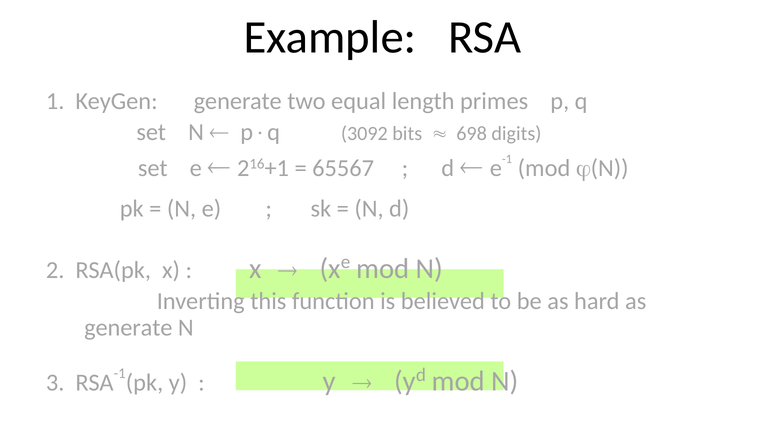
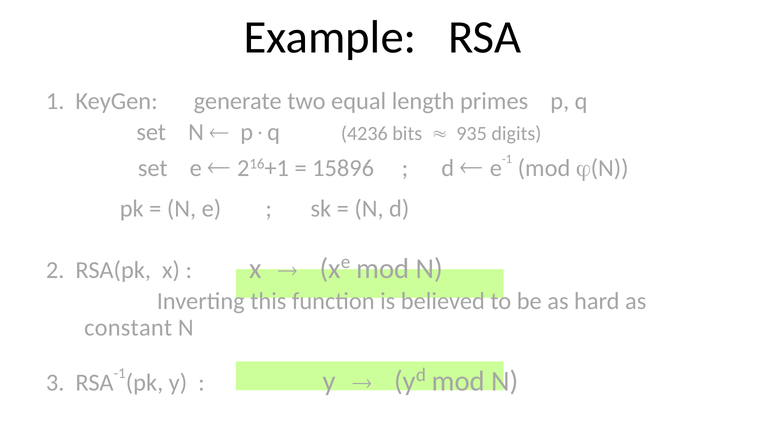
3092: 3092 -> 4236
698: 698 -> 935
65567: 65567 -> 15896
generate at (128, 328): generate -> constant
